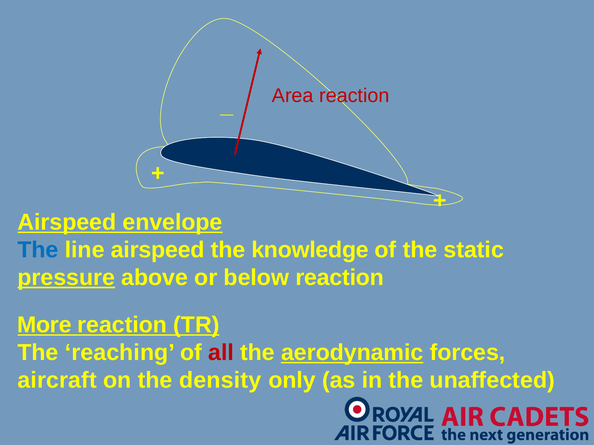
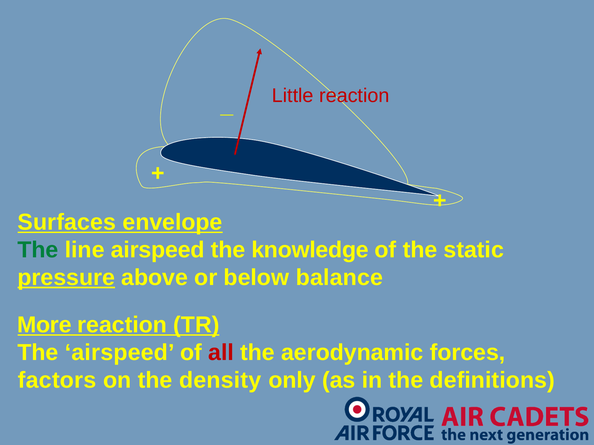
Area: Area -> Little
Airspeed at (67, 222): Airspeed -> Surfaces
The at (38, 250) colour: blue -> green
below reaction: reaction -> balance
The reaching: reaching -> airspeed
aerodynamic underline: present -> none
aircraft: aircraft -> factors
unaffected: unaffected -> definitions
